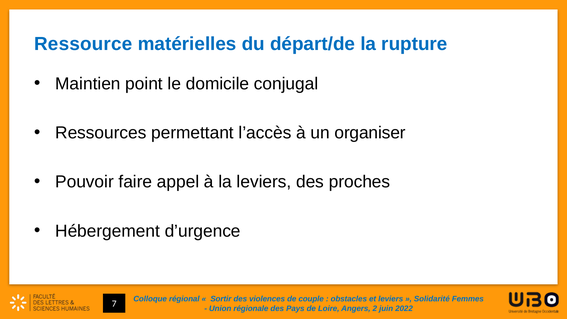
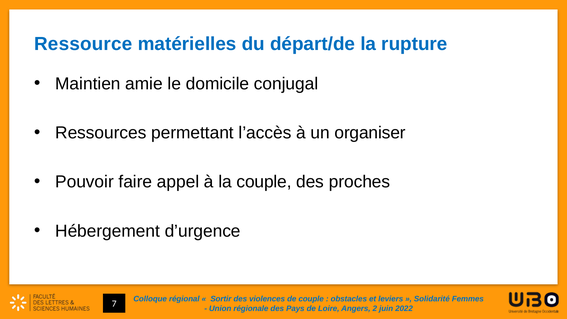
point: point -> amie
la leviers: leviers -> couple
